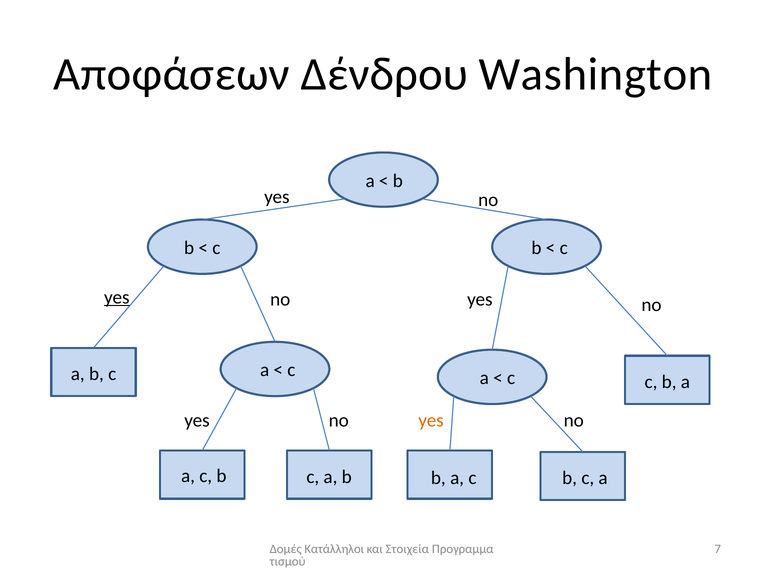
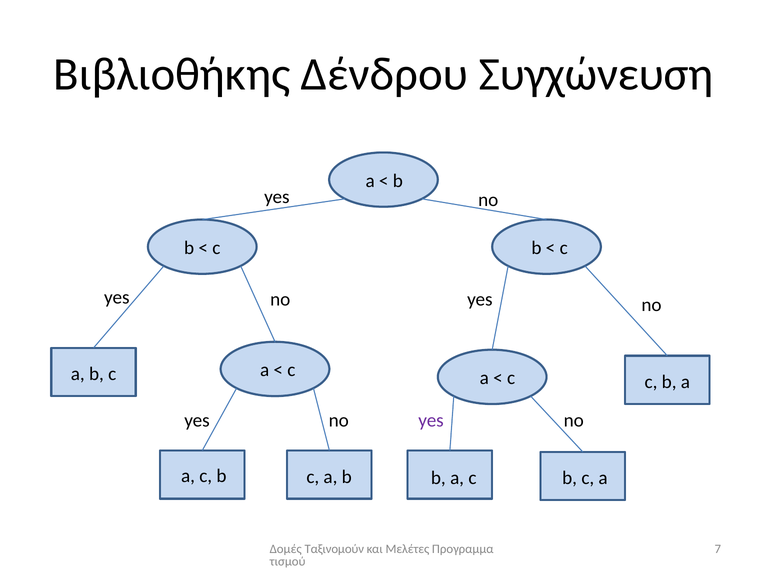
Αποφάσεων: Αποφάσεων -> Βιβλιοθήκης
Washington: Washington -> Συγχώνευση
yes at (117, 297) underline: present -> none
yes at (431, 421) colour: orange -> purple
Κατάλληλοι: Κατάλληλοι -> Ταξινομούν
Στοιχεία: Στοιχεία -> Μελέτες
